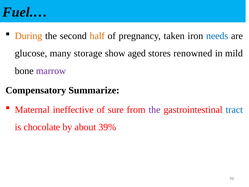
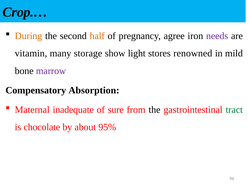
Fuel.…: Fuel.… -> Crop.…
taken: taken -> agree
needs colour: blue -> purple
glucose: glucose -> vitamin
aged: aged -> light
Summarize: Summarize -> Absorption
ineffective: ineffective -> inadequate
the at (155, 109) colour: purple -> black
tract colour: blue -> green
39%: 39% -> 95%
